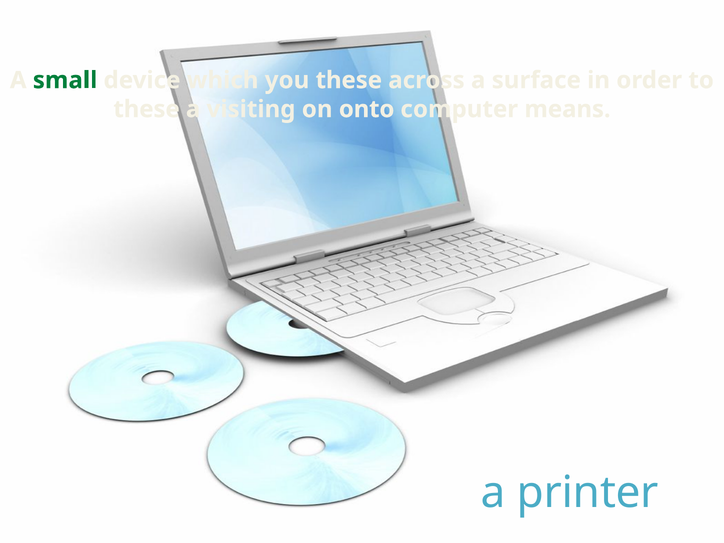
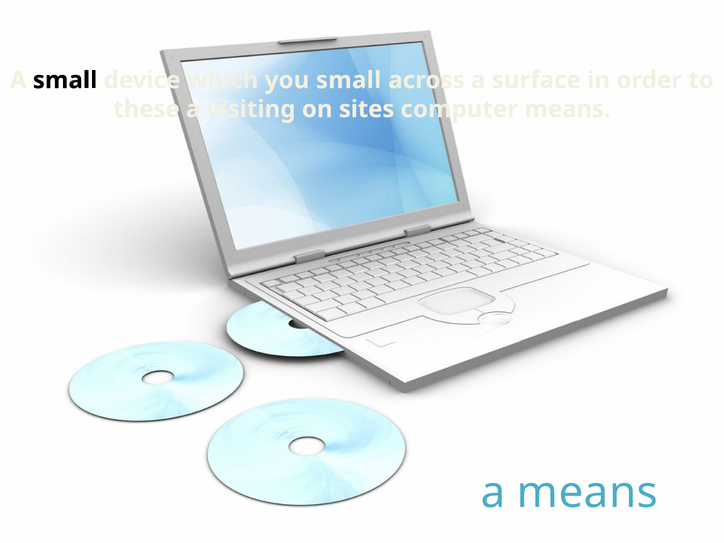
small at (65, 80) colour: green -> black
you these: these -> small
onto: onto -> sites
a printer: printer -> means
